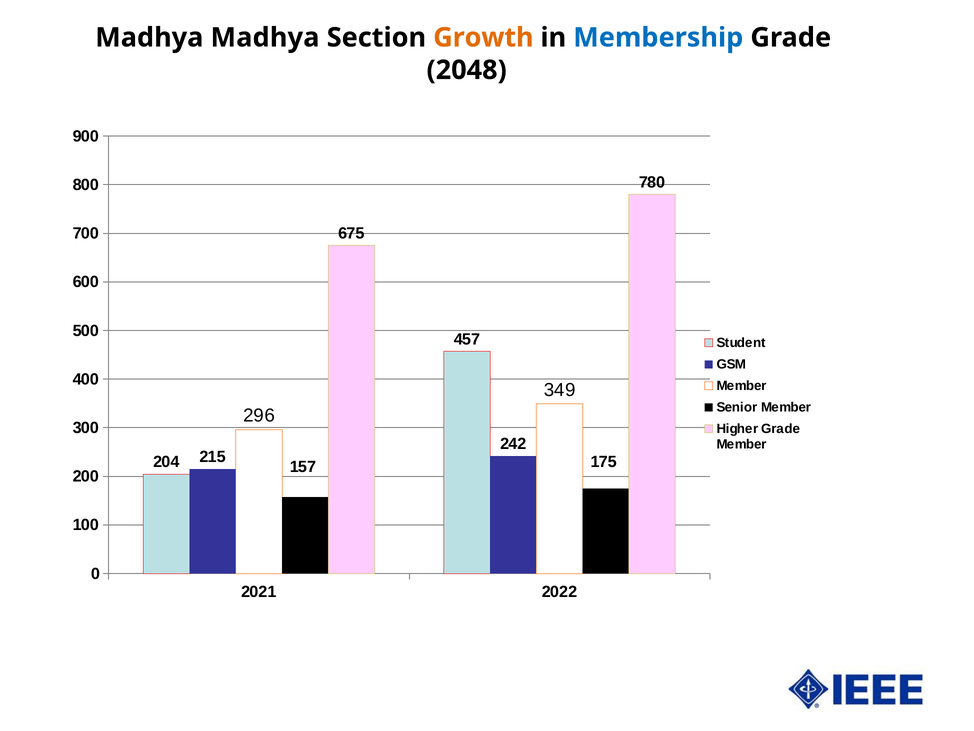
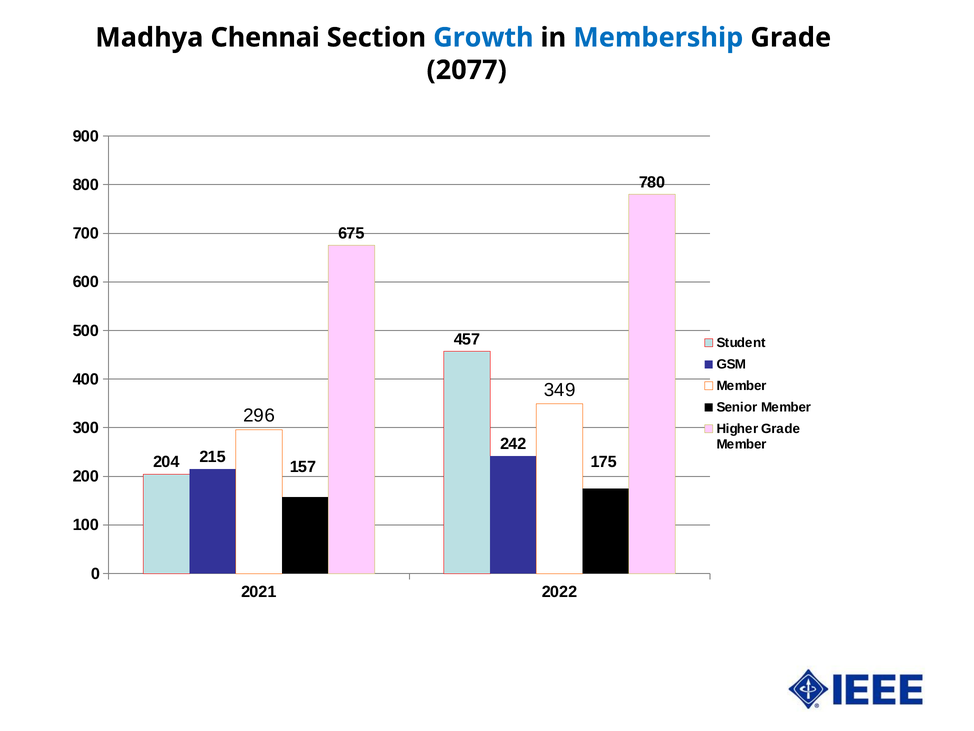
Madhya Madhya: Madhya -> Chennai
Growth colour: orange -> blue
2048: 2048 -> 2077
